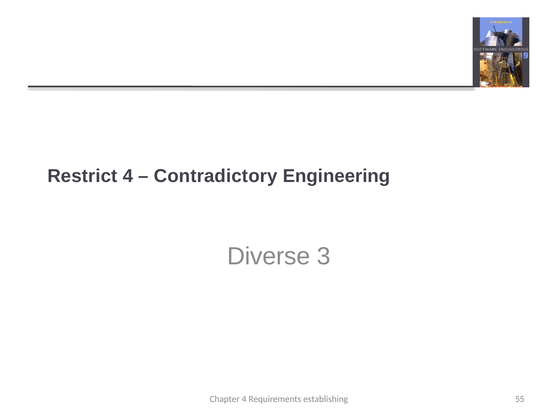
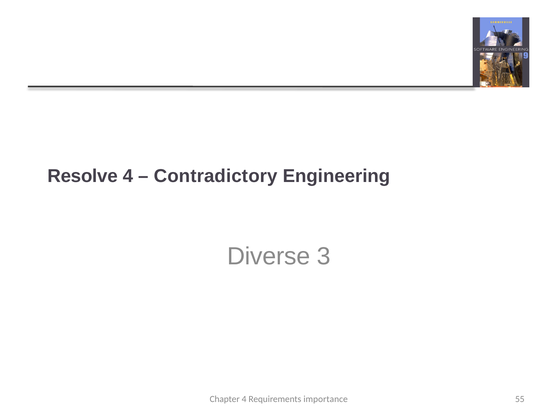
Restrict: Restrict -> Resolve
establishing: establishing -> importance
